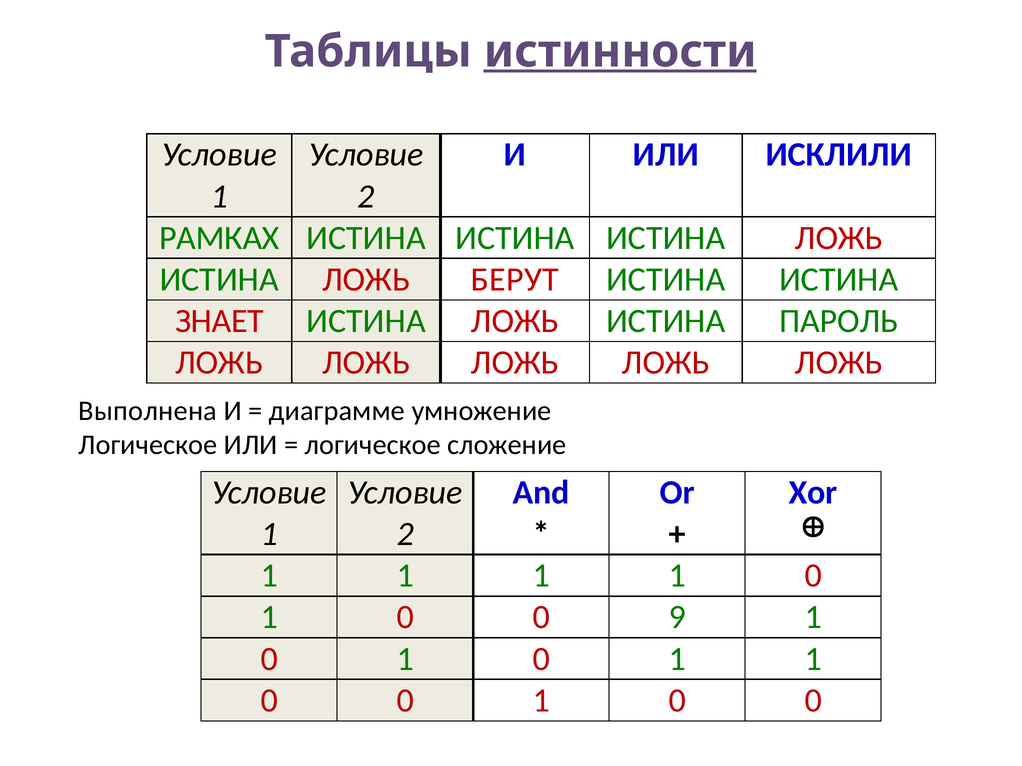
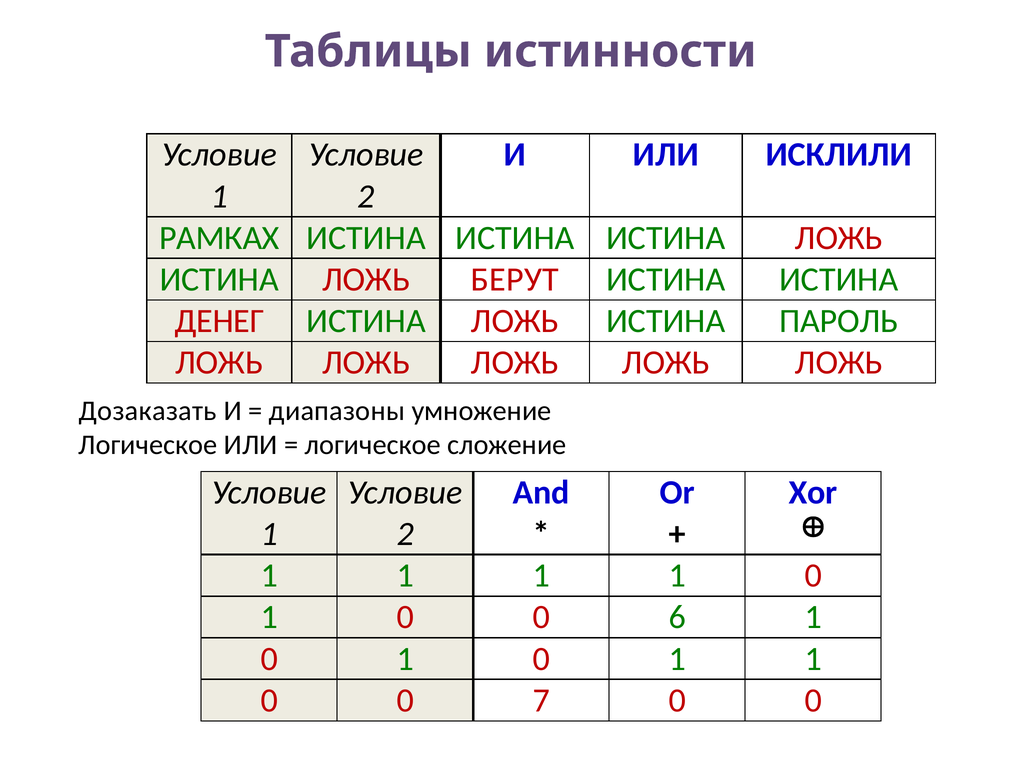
истинности underline: present -> none
ЗНАЕТ: ЗНАЕТ -> ДЕНЕГ
Выполнена: Выполнена -> Дозаказать
диаграмме: диаграмме -> диапазоны
9: 9 -> 6
0 0 1: 1 -> 7
